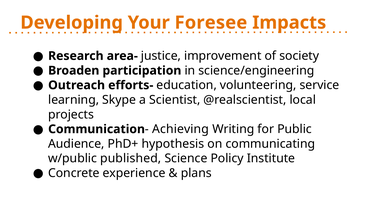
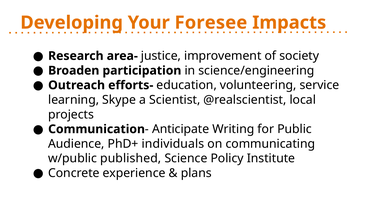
Achieving: Achieving -> Anticipate
hypothesis: hypothesis -> individuals
